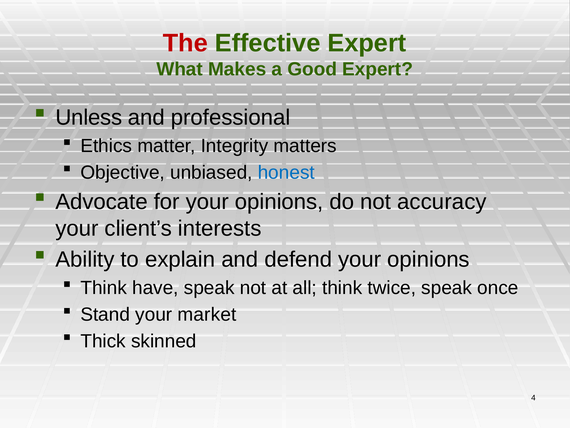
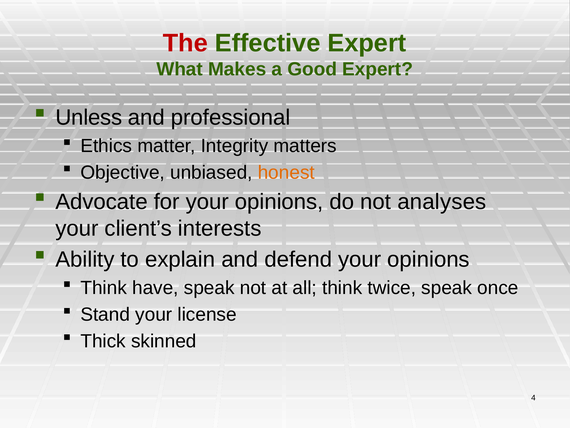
honest colour: blue -> orange
accuracy: accuracy -> analyses
market: market -> license
